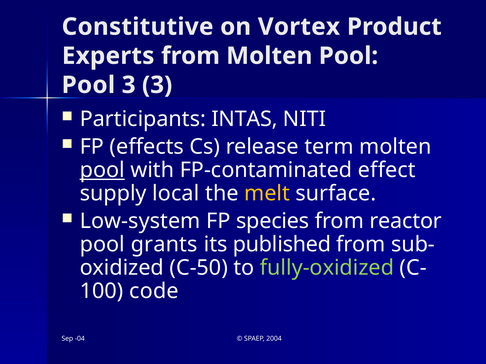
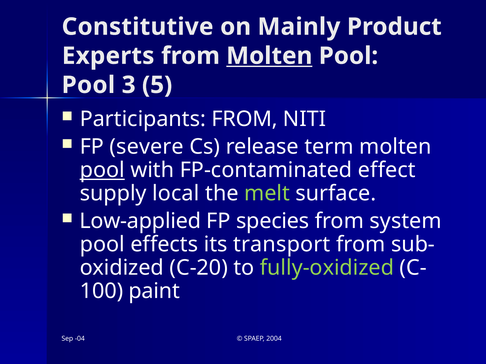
Vortex: Vortex -> Mainly
Molten at (269, 56) underline: none -> present
3 3: 3 -> 5
Participants INTAS: INTAS -> FROM
effects: effects -> severe
melt colour: yellow -> light green
Low-system: Low-system -> Low-applied
reactor: reactor -> system
grants: grants -> effects
published: published -> transport
C-50: C-50 -> C-20
code: code -> paint
